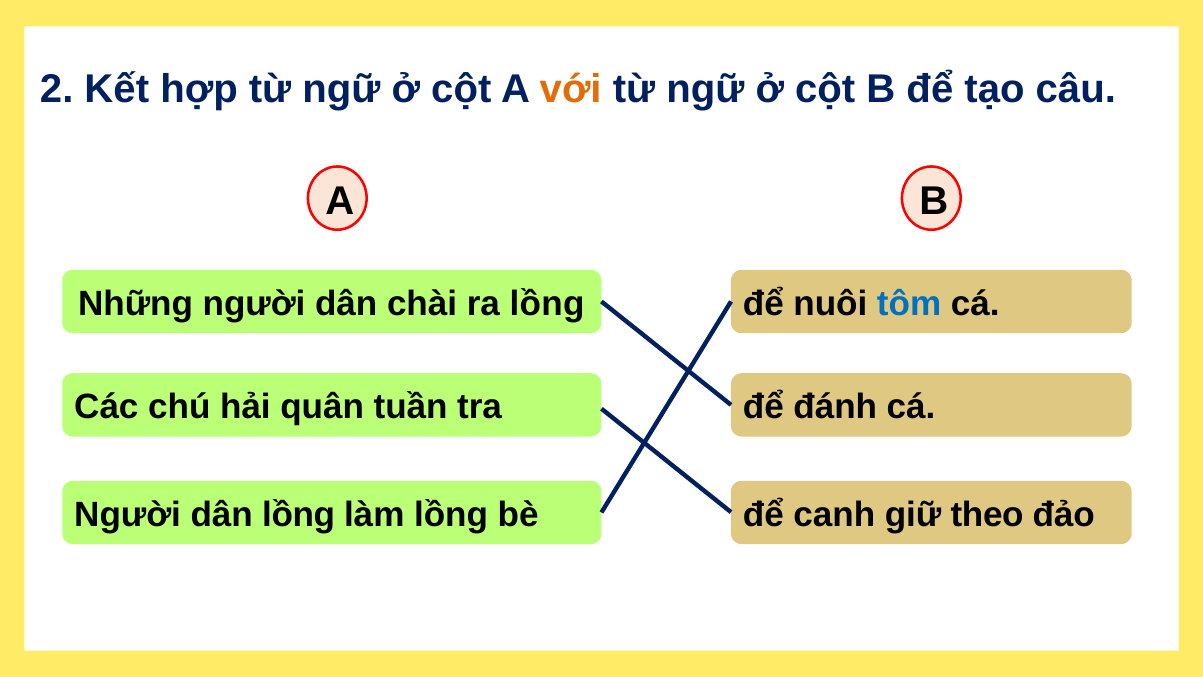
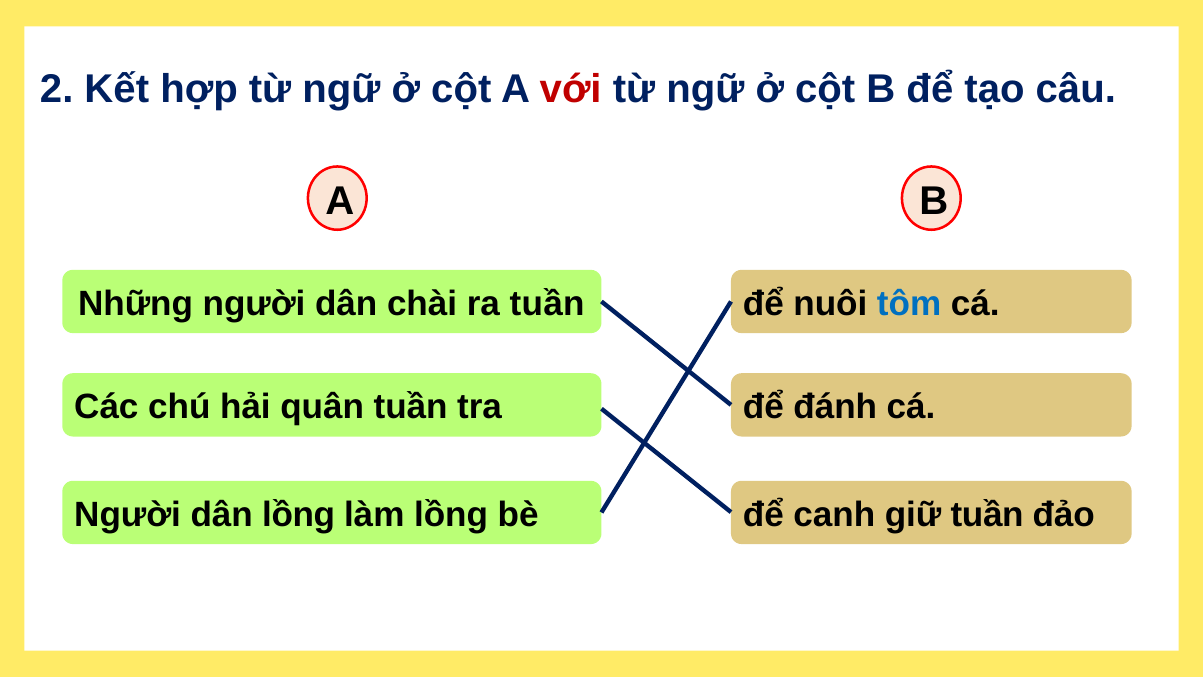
với colour: orange -> red
ra lồng: lồng -> tuần
giữ theo: theo -> tuần
